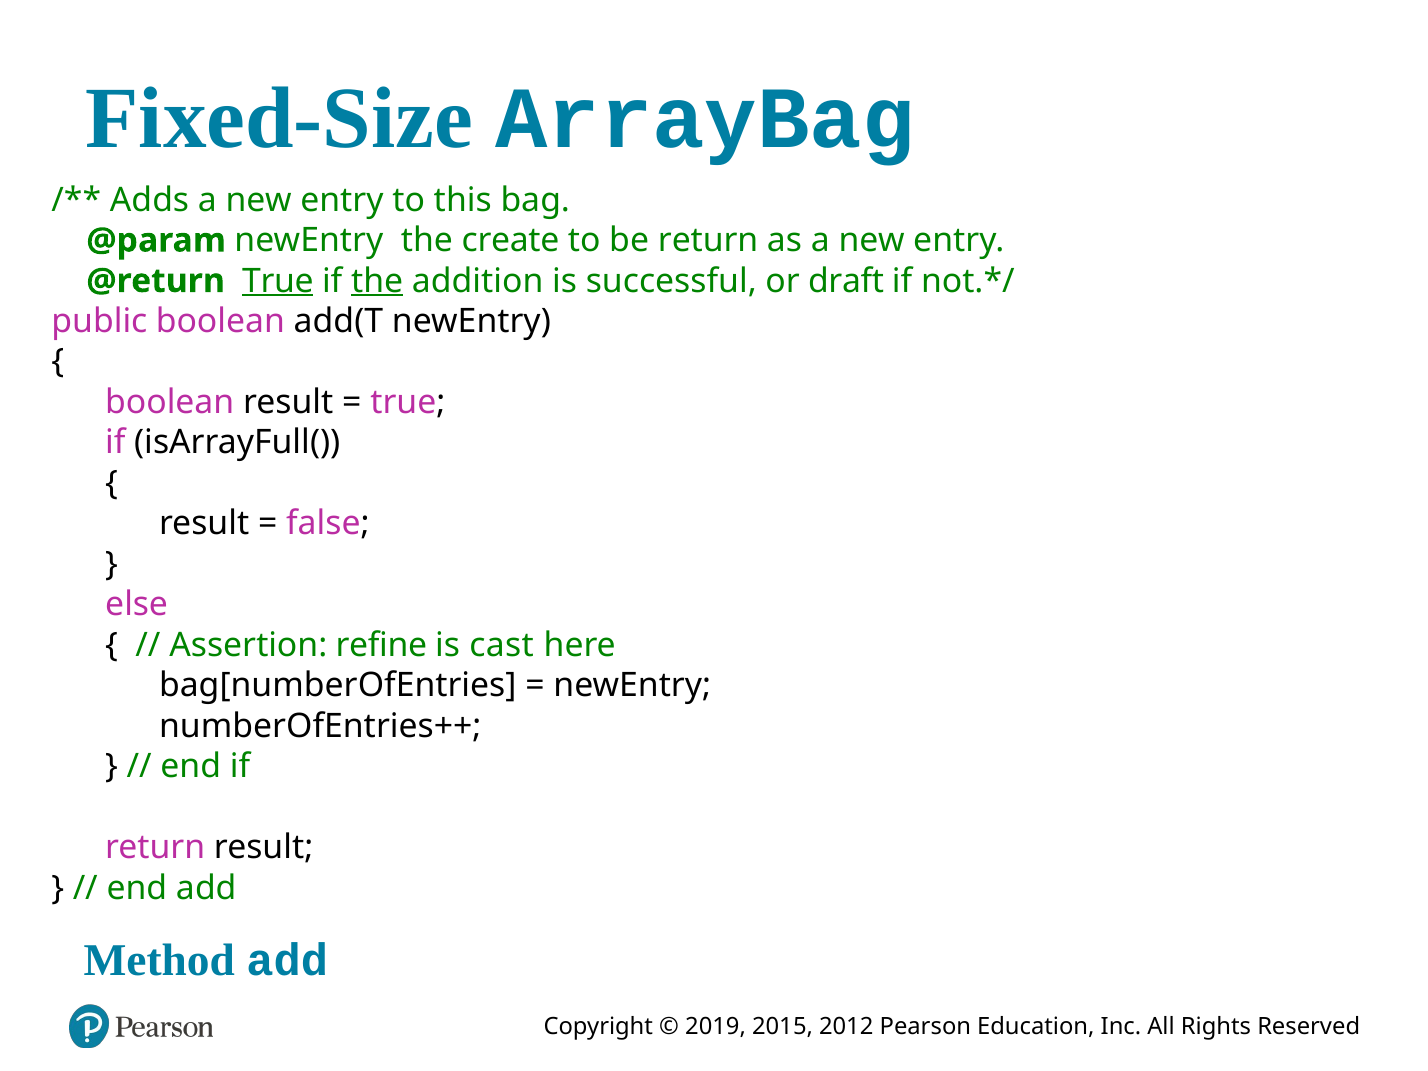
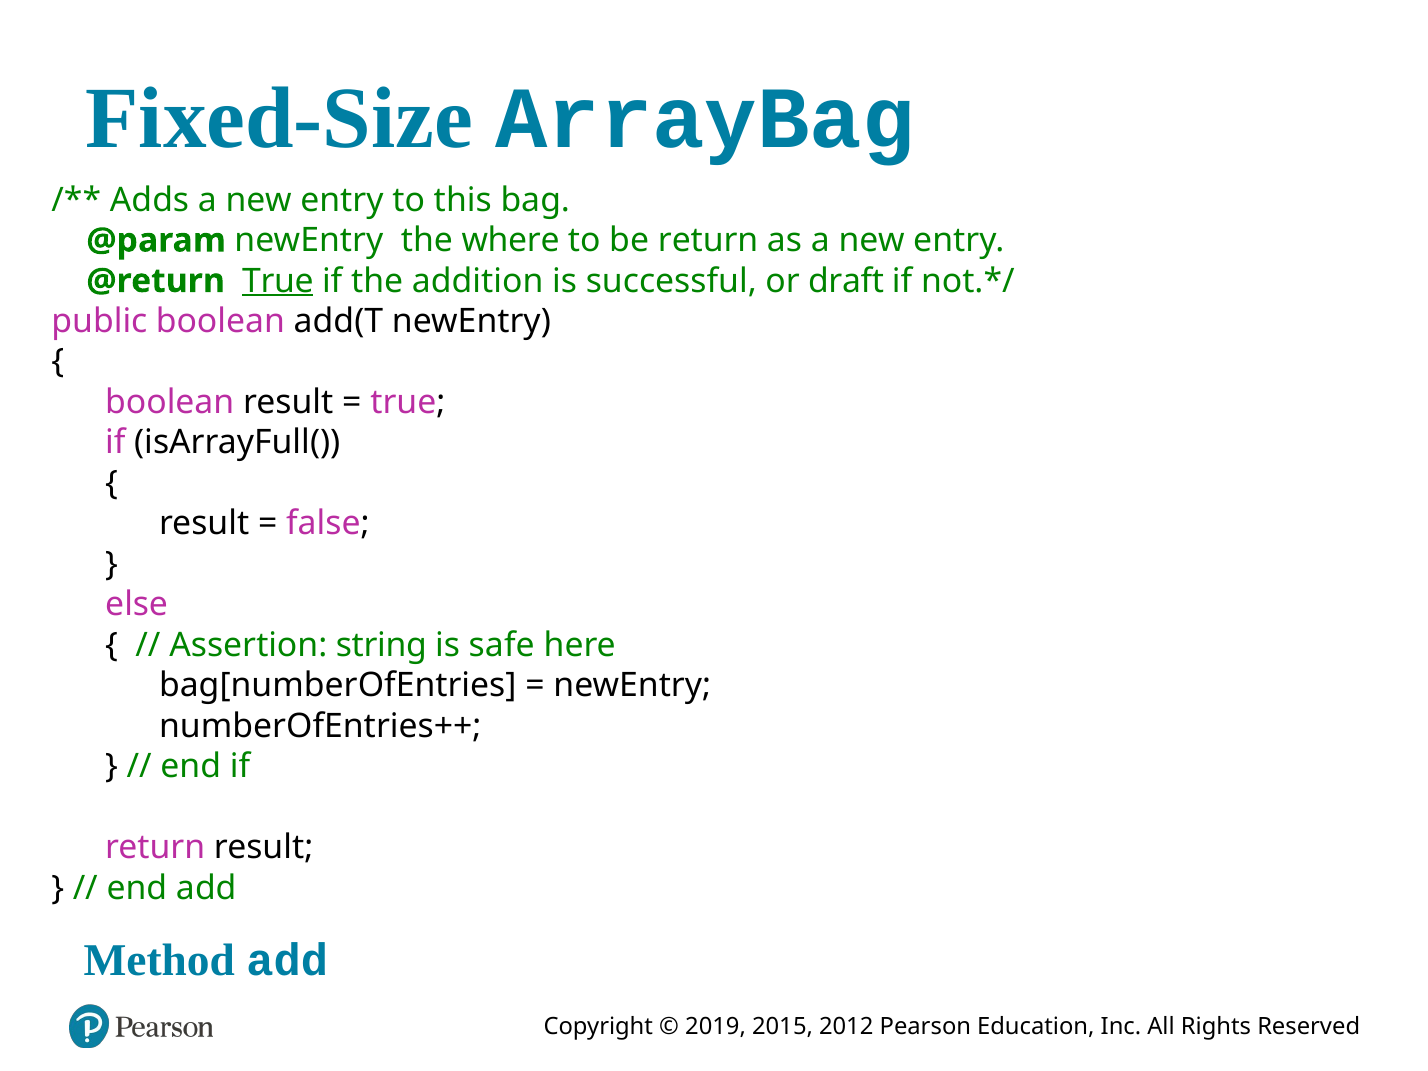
create: create -> where
the at (377, 281) underline: present -> none
refine: refine -> string
cast: cast -> safe
